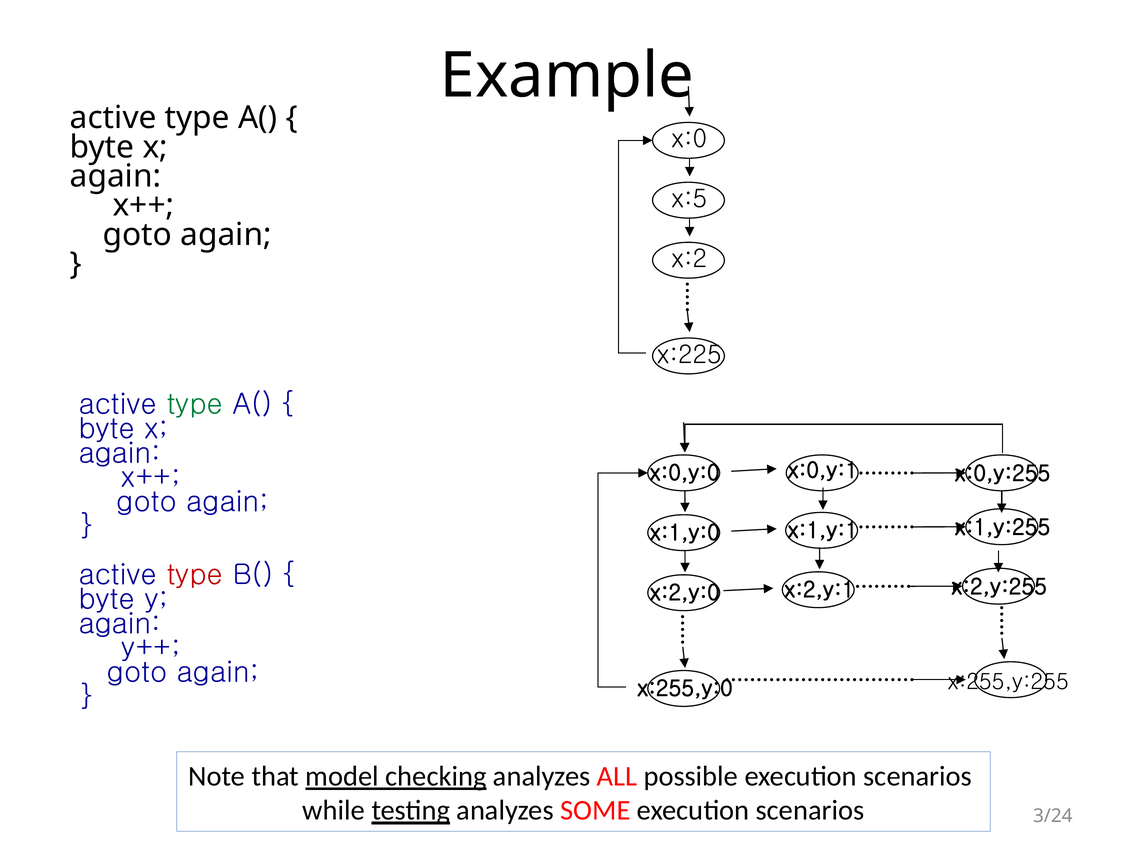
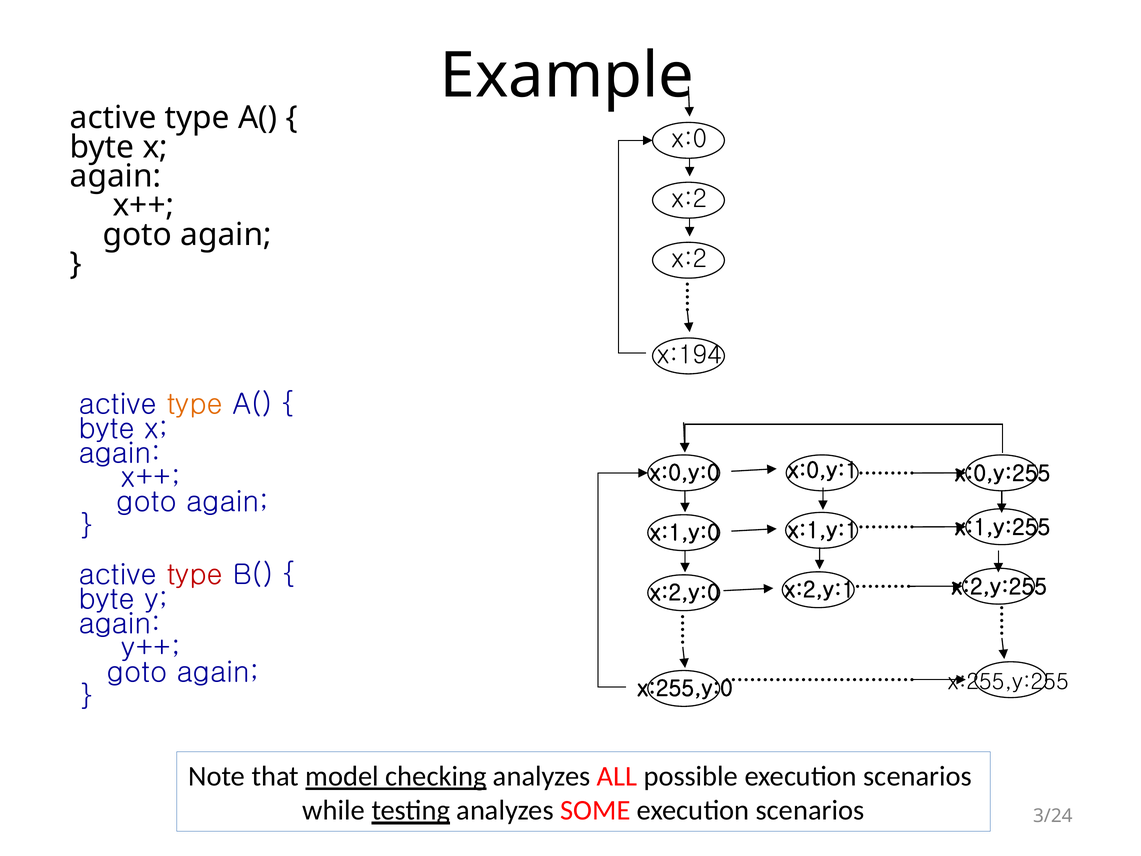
x:5 at (690, 199): x:5 -> x:2
x:225: x:225 -> x:194
type at (195, 404) colour: green -> orange
